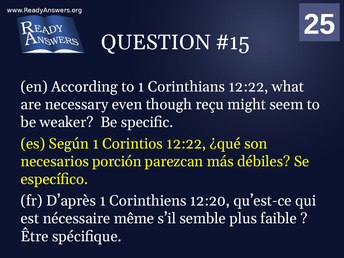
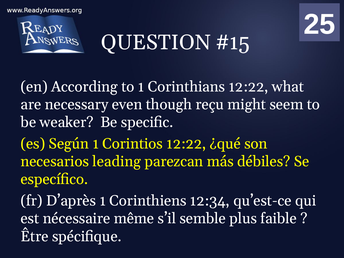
porción: porción -> leading
12:20: 12:20 -> 12:34
